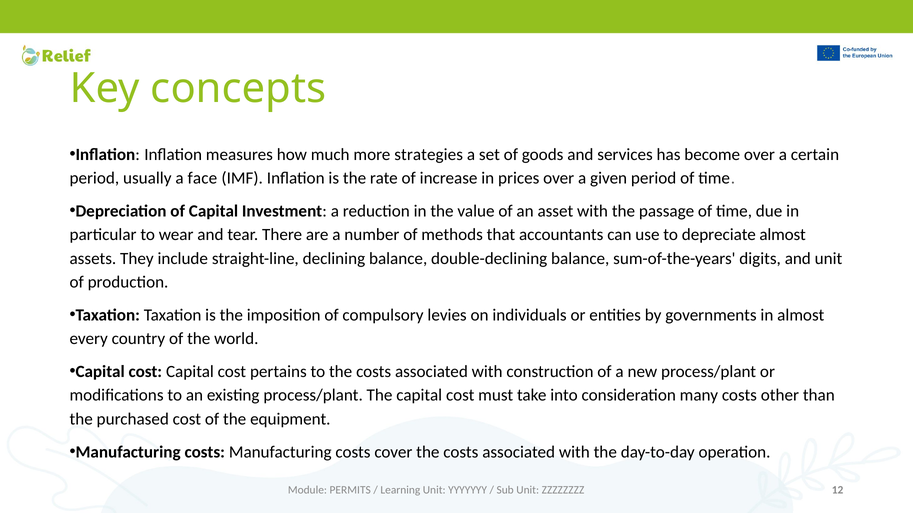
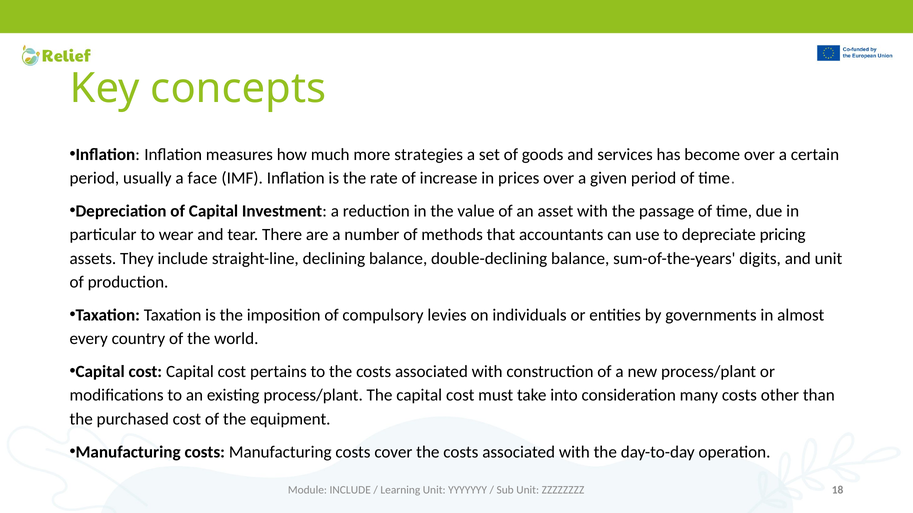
depreciate almost: almost -> pricing
Module PERMITS: PERMITS -> INCLUDE
12: 12 -> 18
